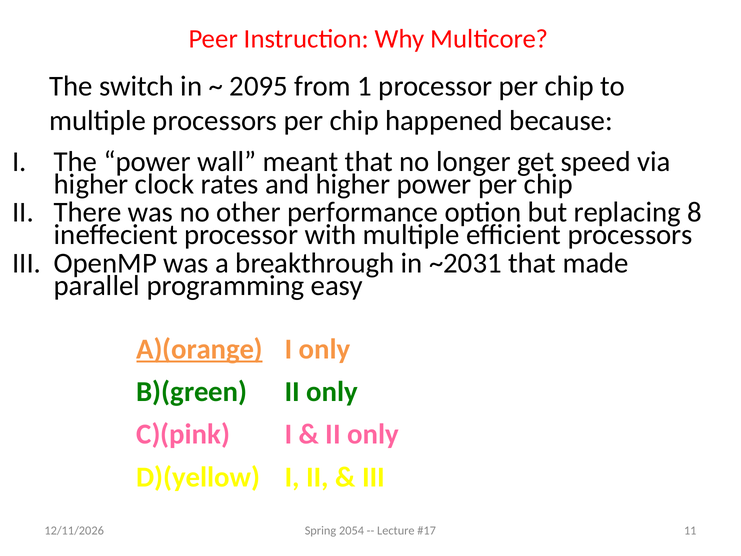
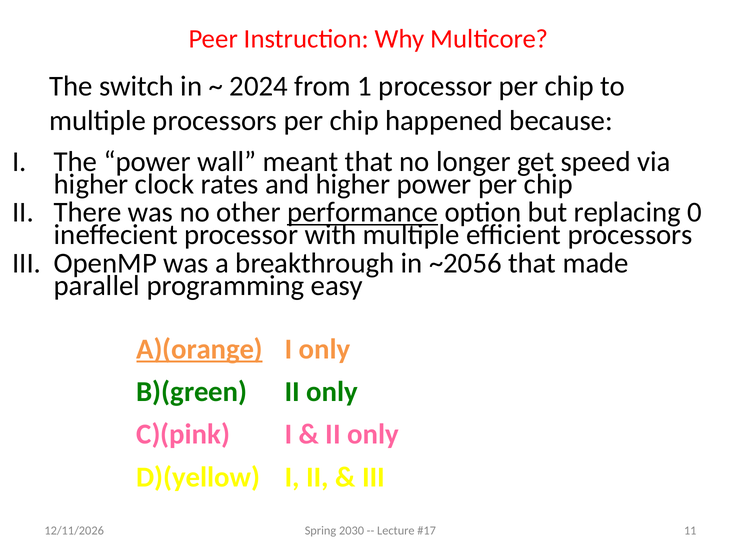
2095: 2095 -> 2024
performance underline: none -> present
8: 8 -> 0
~2031: ~2031 -> ~2056
2054: 2054 -> 2030
